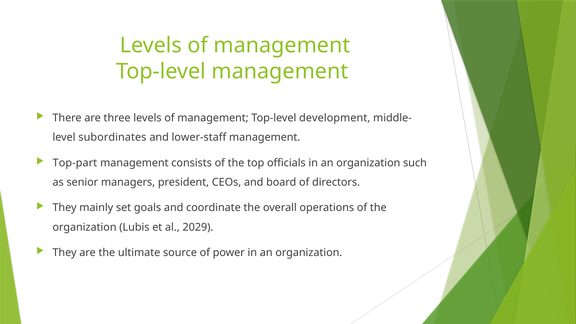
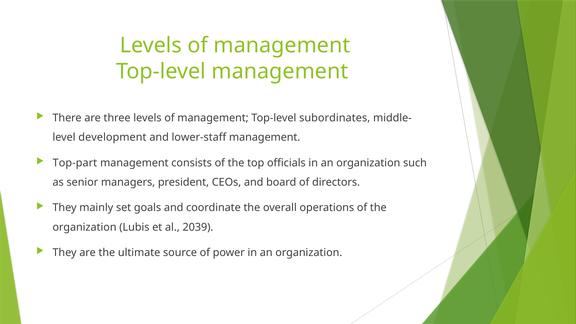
development: development -> subordinates
subordinates: subordinates -> development
2029: 2029 -> 2039
